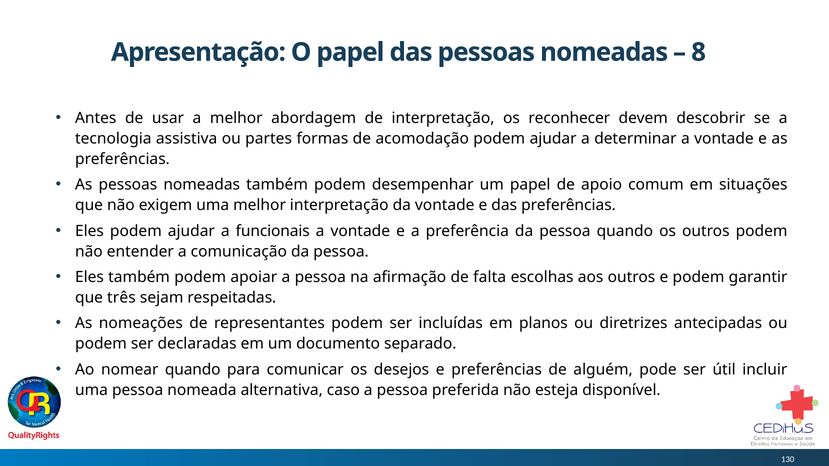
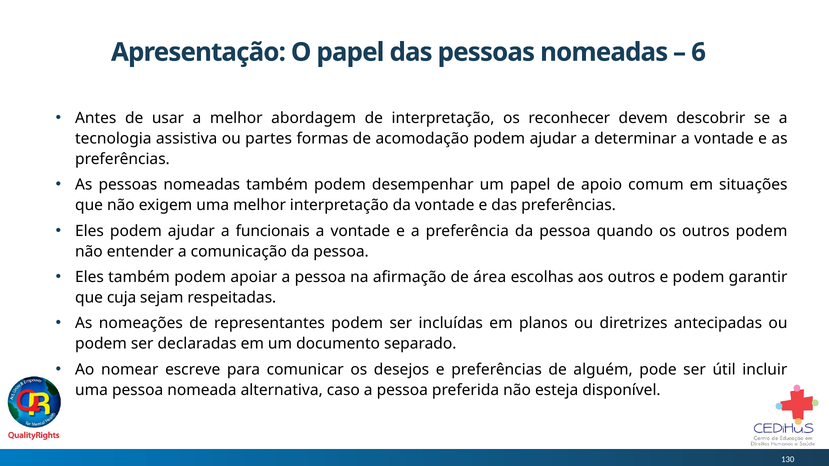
8: 8 -> 6
falta: falta -> área
três: três -> cuja
nomear quando: quando -> escreve
